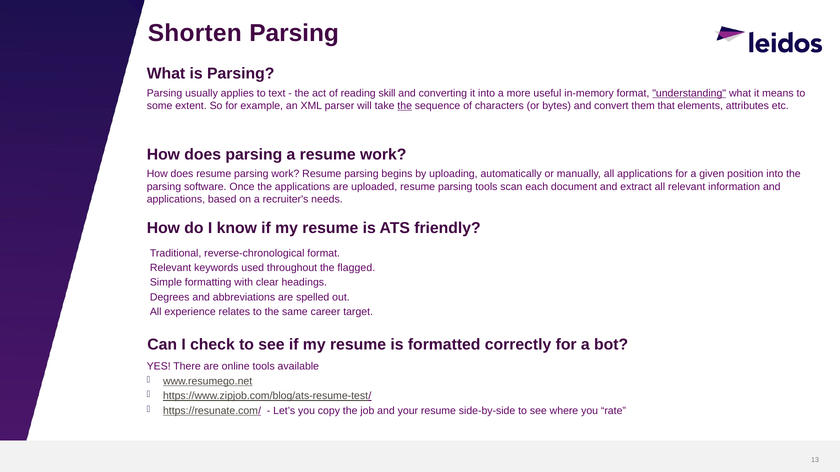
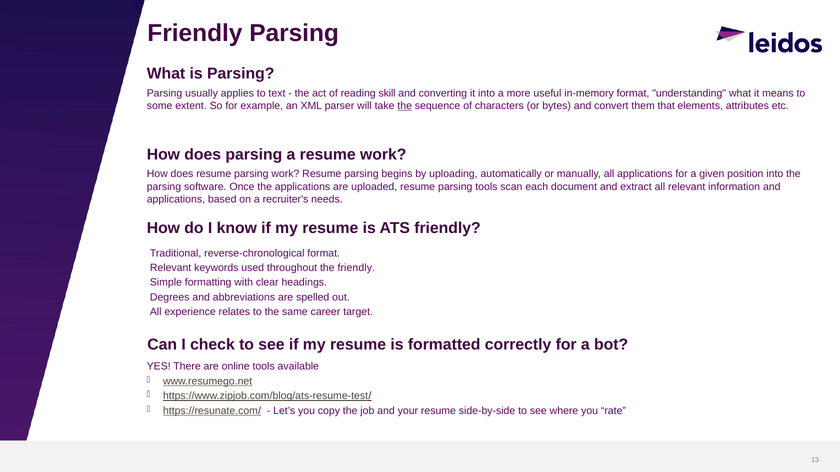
Shorten at (195, 33): Shorten -> Friendly
understanding underline: present -> none
the flagged: flagged -> friendly
